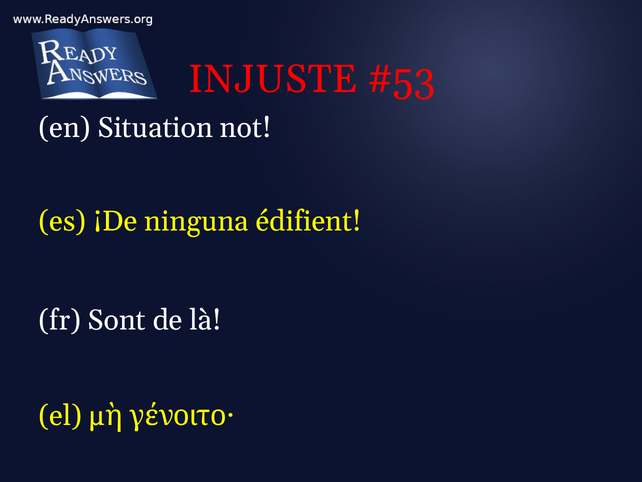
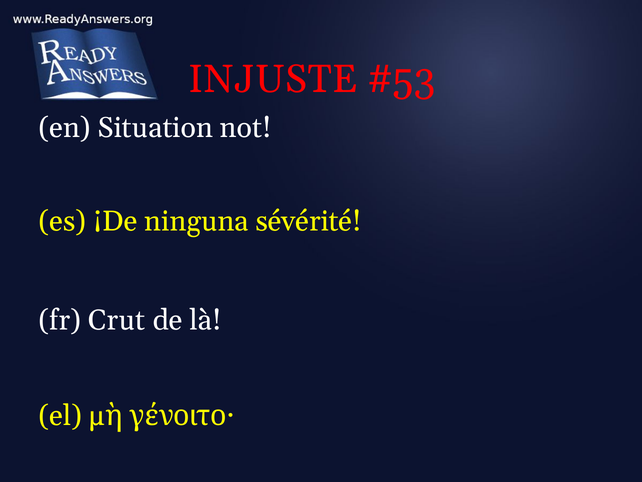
édifient: édifient -> sévérité
Sont: Sont -> Crut
